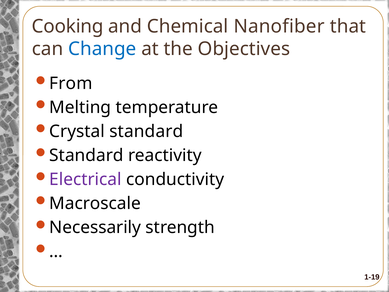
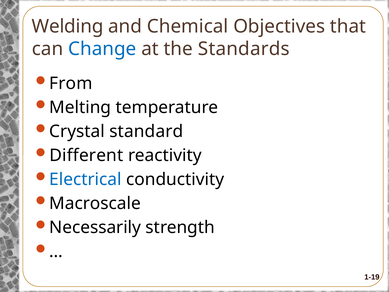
Cooking: Cooking -> Welding
Nanofiber: Nanofiber -> Objectives
Objectives: Objectives -> Standards
Standard at (86, 155): Standard -> Different
Electrical colour: purple -> blue
